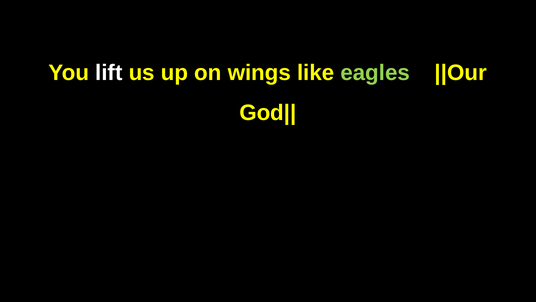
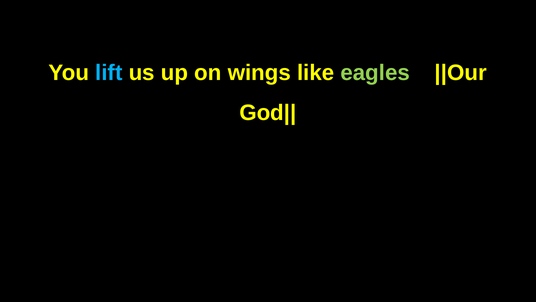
lift colour: white -> light blue
